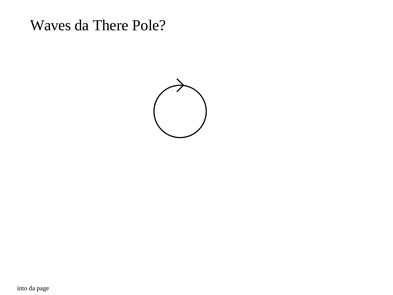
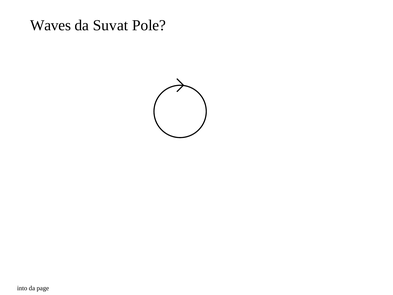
There: There -> Suvat
